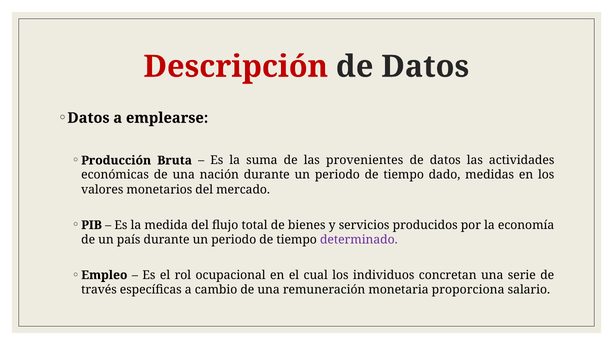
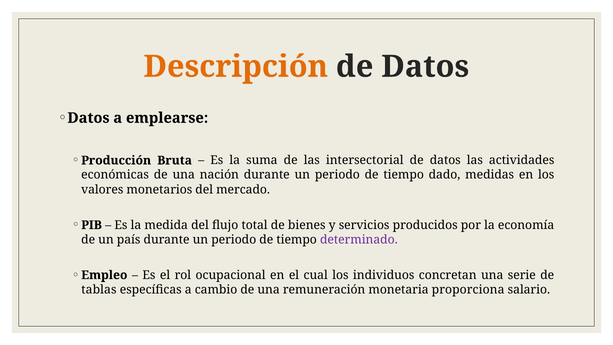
Descripción colour: red -> orange
provenientes: provenientes -> intersectorial
través: través -> tablas
